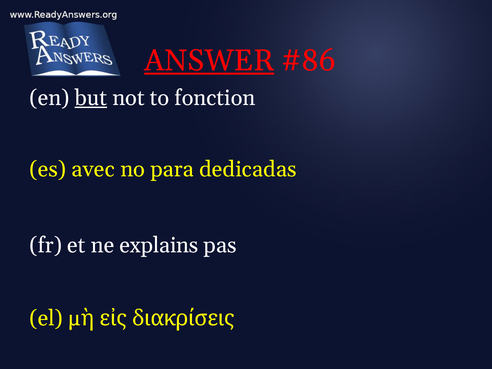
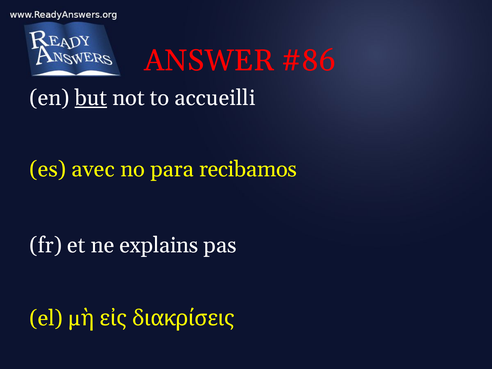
ANSWER underline: present -> none
fonction: fonction -> accueilli
dedicadas: dedicadas -> recibamos
